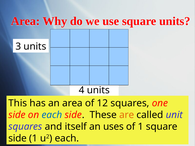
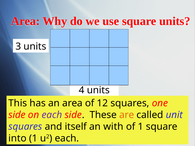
each at (52, 115) colour: blue -> purple
uses: uses -> with
side at (18, 138): side -> into
